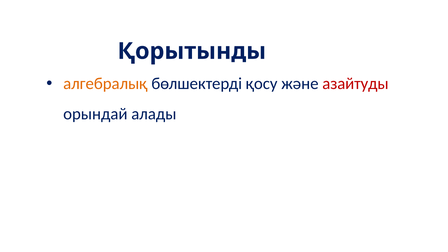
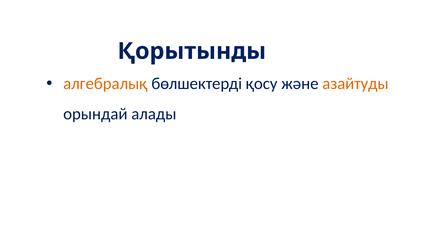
азайтуды colour: red -> orange
